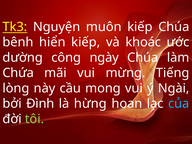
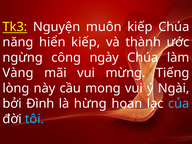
bênh: bênh -> năng
khoác: khoác -> thành
dường: dường -> ngừng
Chứa: Chứa -> Vàng
tôi colour: light green -> light blue
